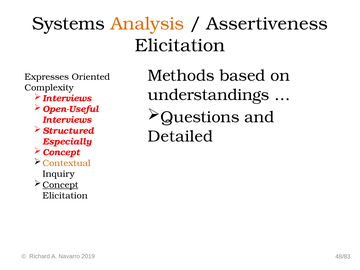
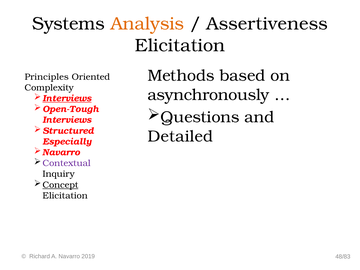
Expresses: Expresses -> Principles
understandings: understandings -> asynchronously
Interviews at (67, 98) underline: none -> present
Open-Useful: Open-Useful -> Open-Tough
Concept at (61, 152): Concept -> Navarro
Contextual colour: orange -> purple
